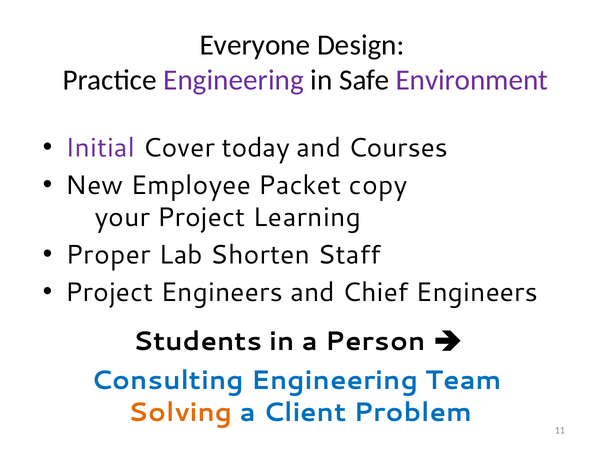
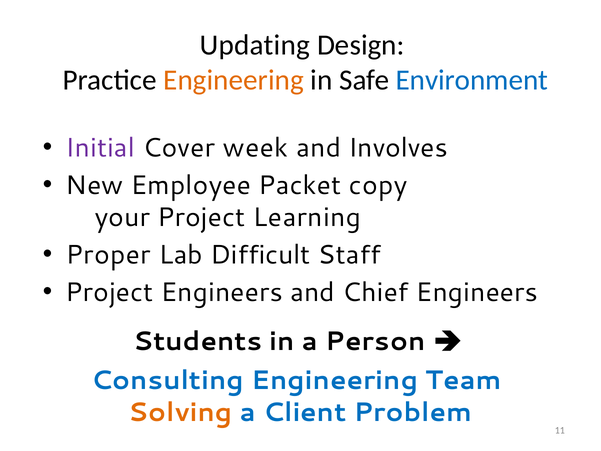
Everyone: Everyone -> Updating
Engineering at (234, 80) colour: purple -> orange
Environment colour: purple -> blue
today: today -> week
Courses: Courses -> Involves
Shorten: Shorten -> Difficult
